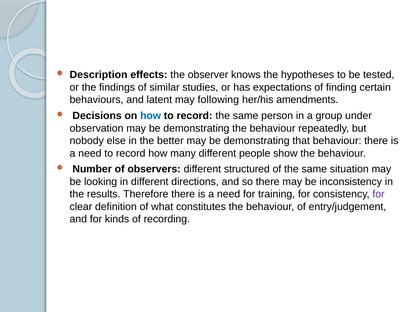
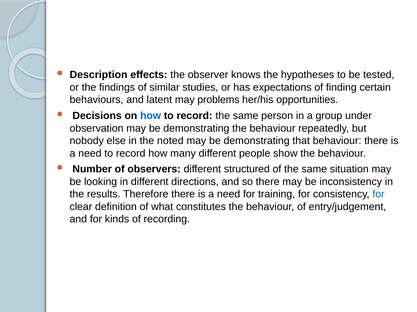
following: following -> problems
amendments: amendments -> opportunities
better: better -> noted
for at (379, 195) colour: purple -> blue
